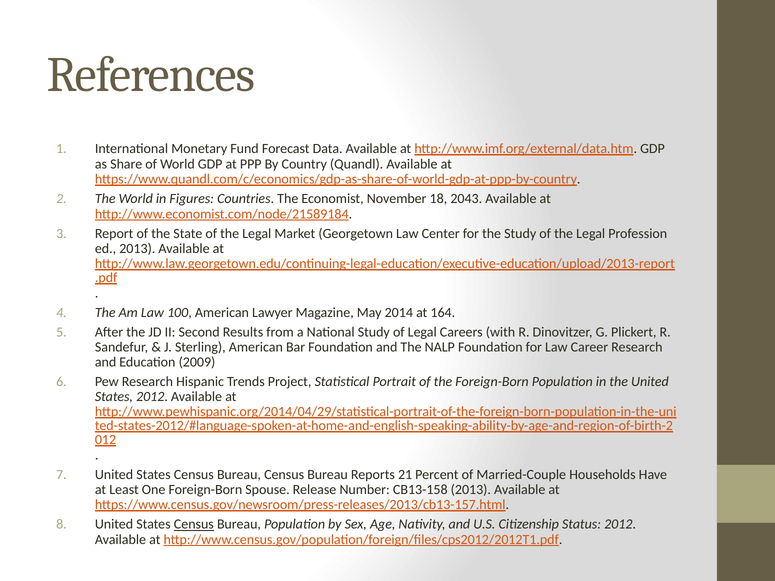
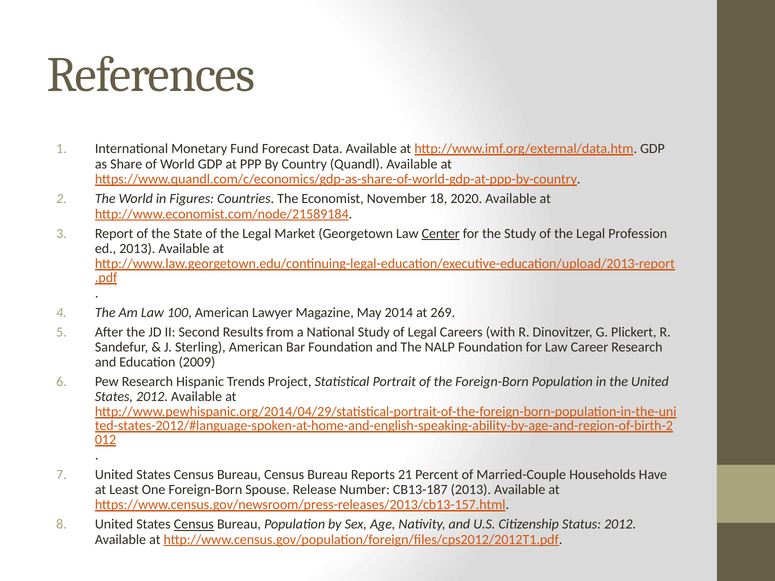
2043: 2043 -> 2020
Center underline: none -> present
164: 164 -> 269
CB13-158: CB13-158 -> CB13-187
